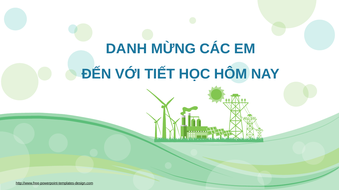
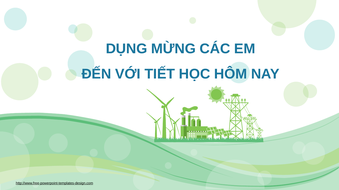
DANH: DANH -> DỤNG
